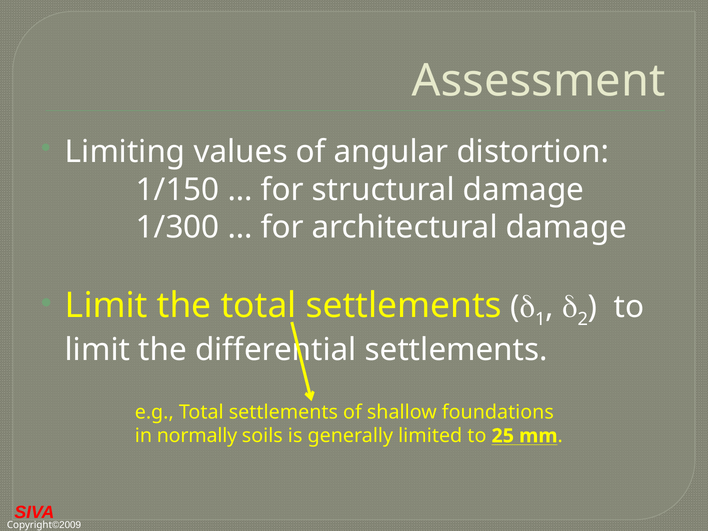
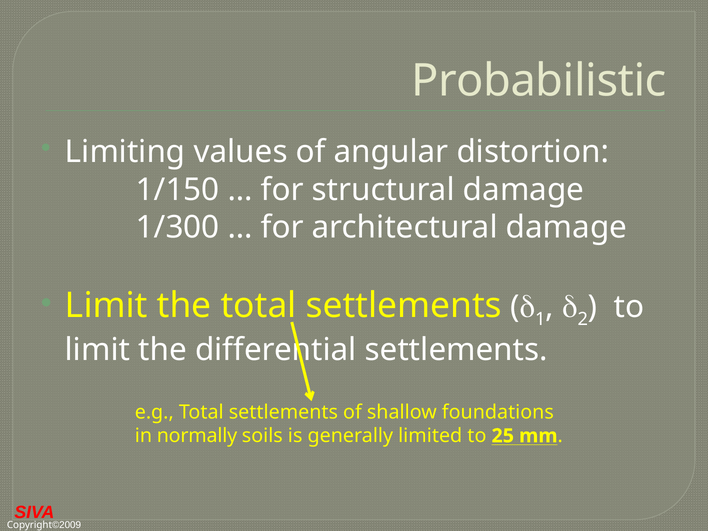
Assessment: Assessment -> Probabilistic
